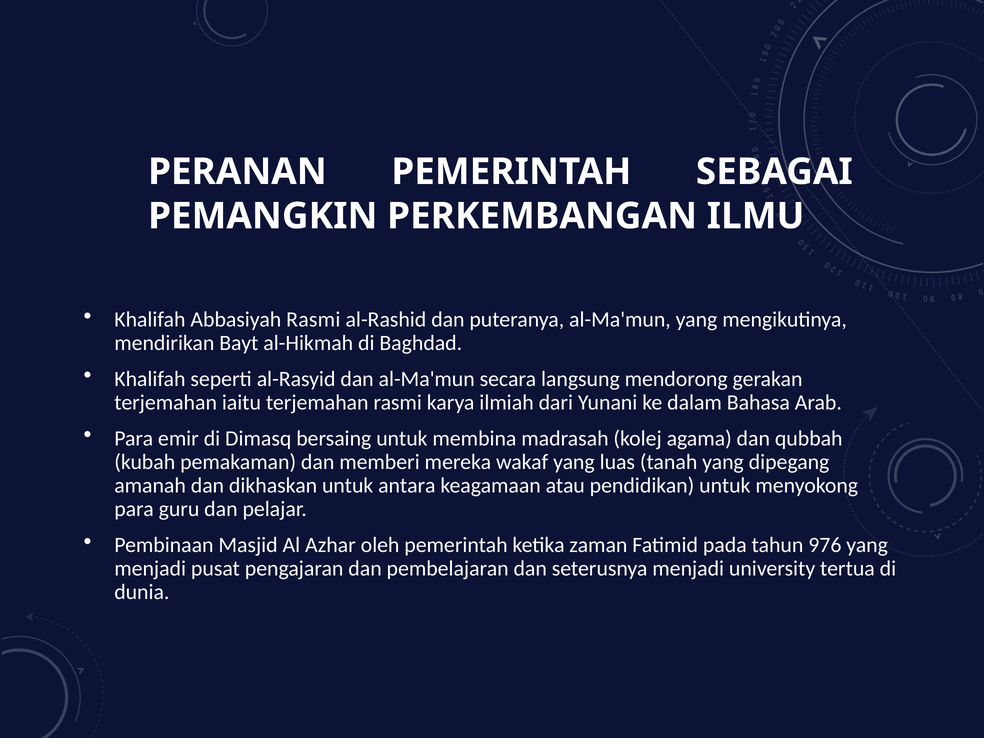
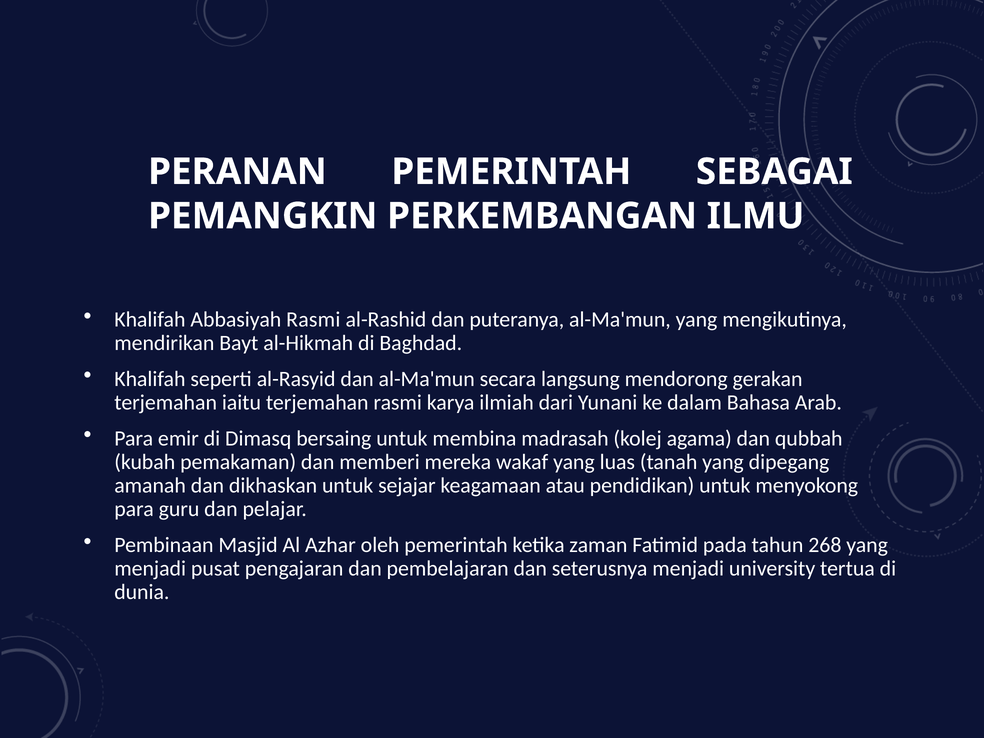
antara: antara -> sejajar
976: 976 -> 268
